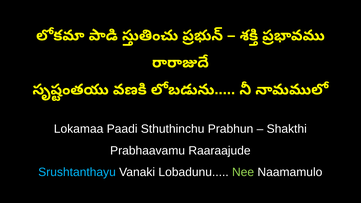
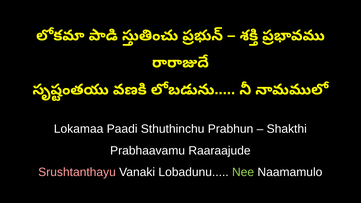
Srushtanthayu colour: light blue -> pink
